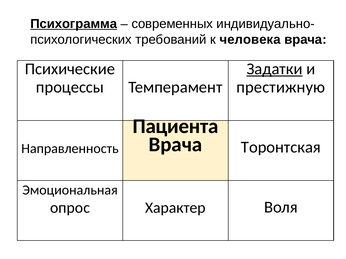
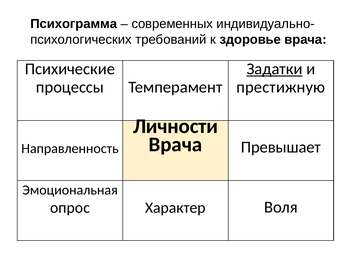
Психограмма underline: present -> none
человека: человека -> здоровье
Пациента: Пациента -> Личности
Торонтская: Торонтская -> Превышает
